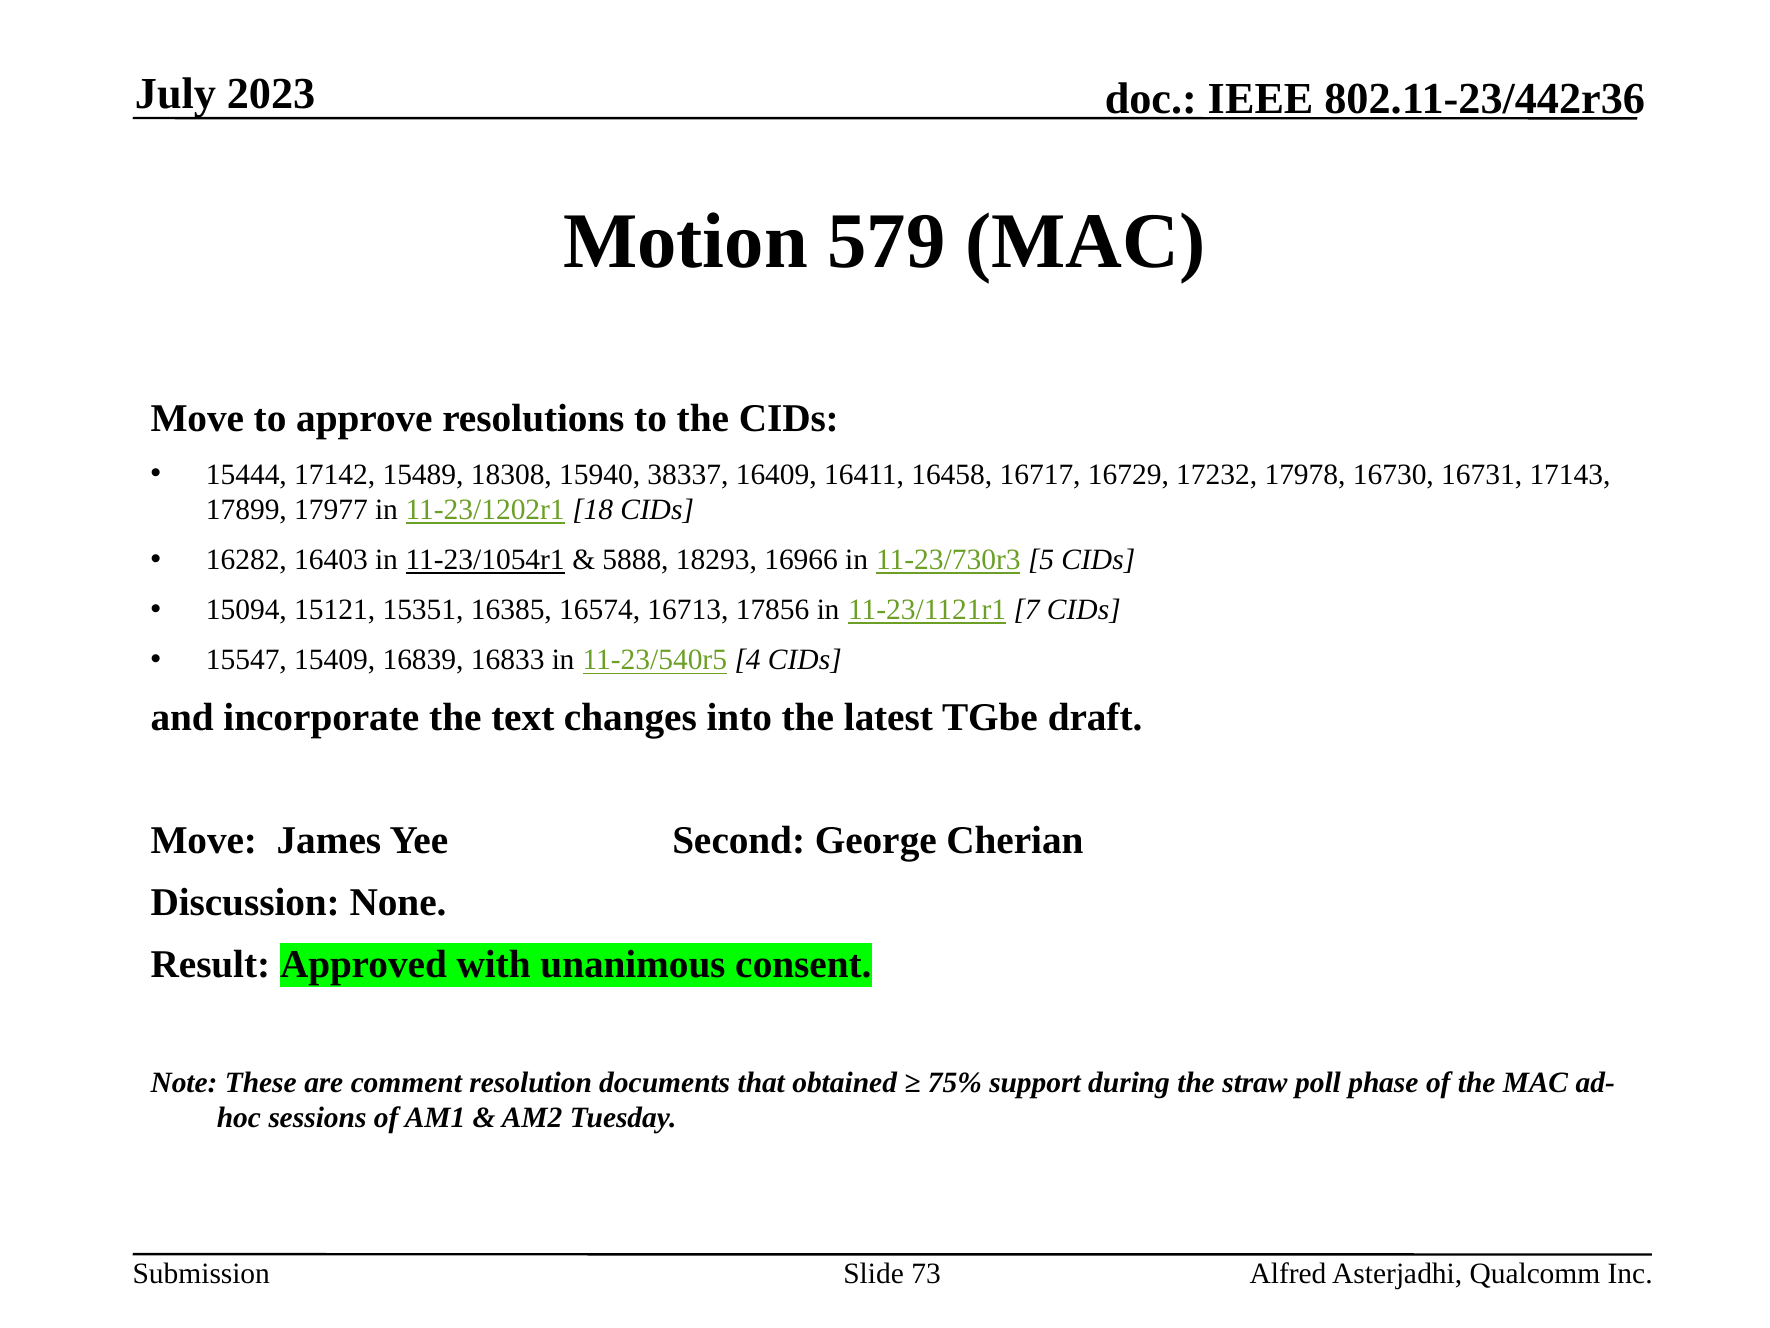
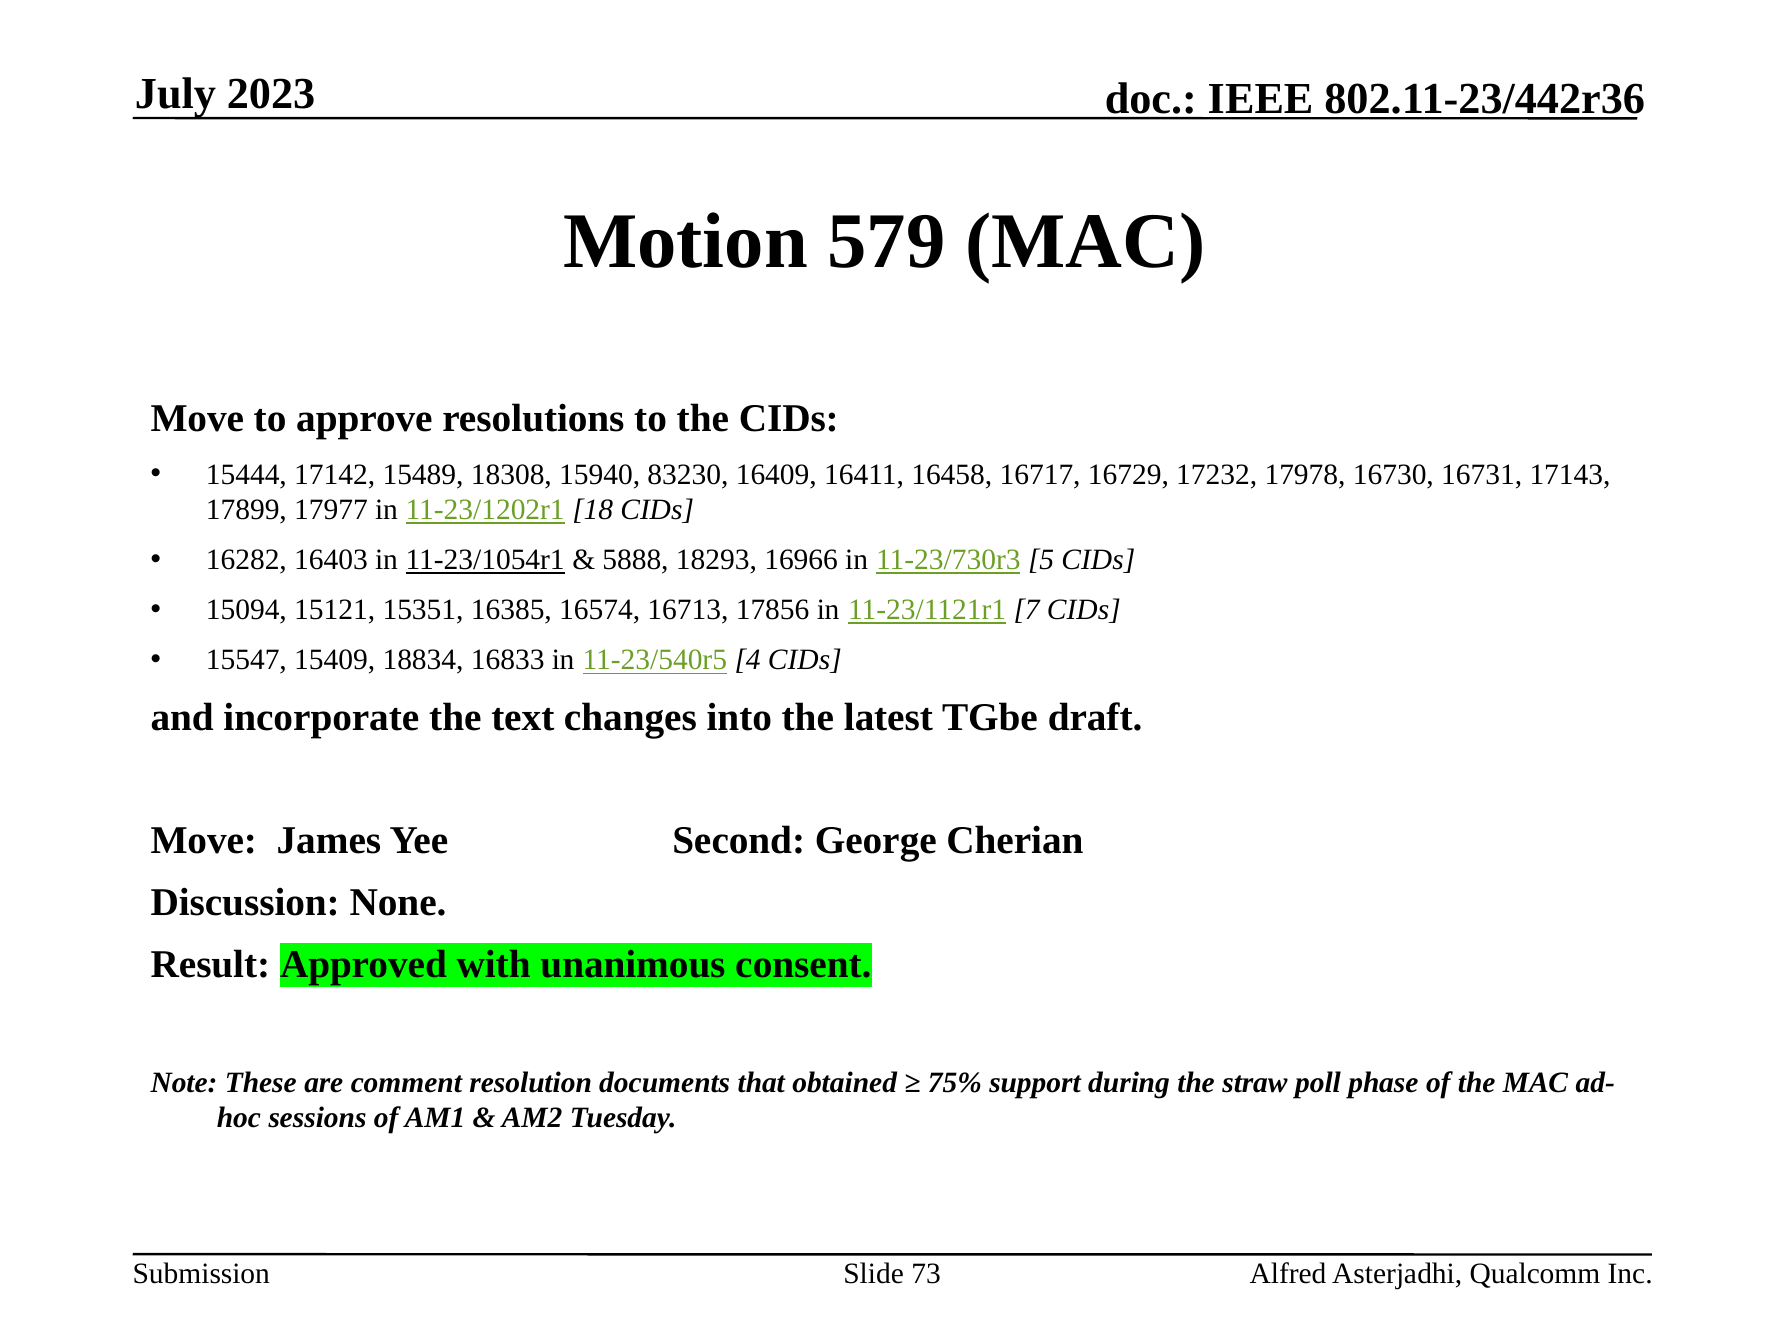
38337: 38337 -> 83230
16839: 16839 -> 18834
